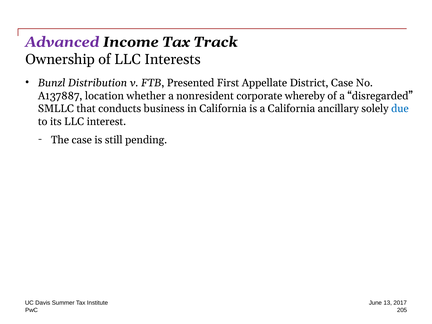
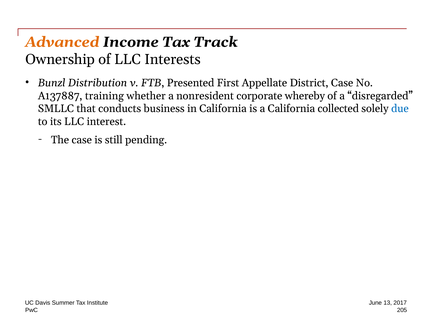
Advanced colour: purple -> orange
location: location -> training
ancillary: ancillary -> collected
